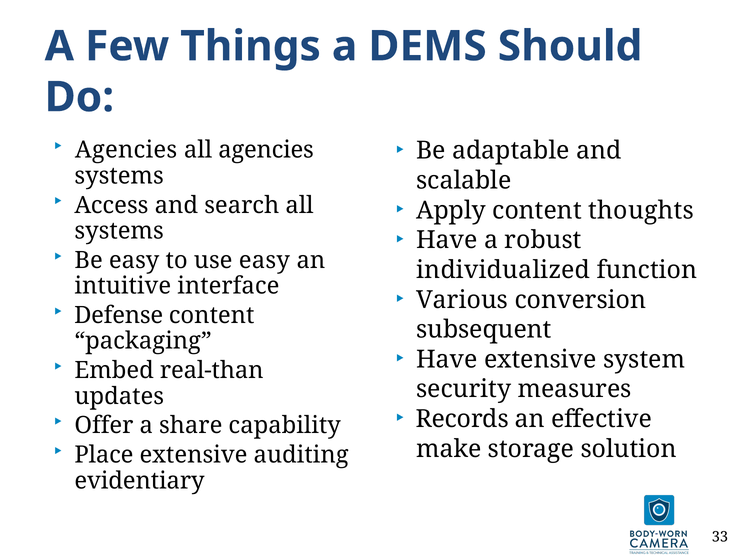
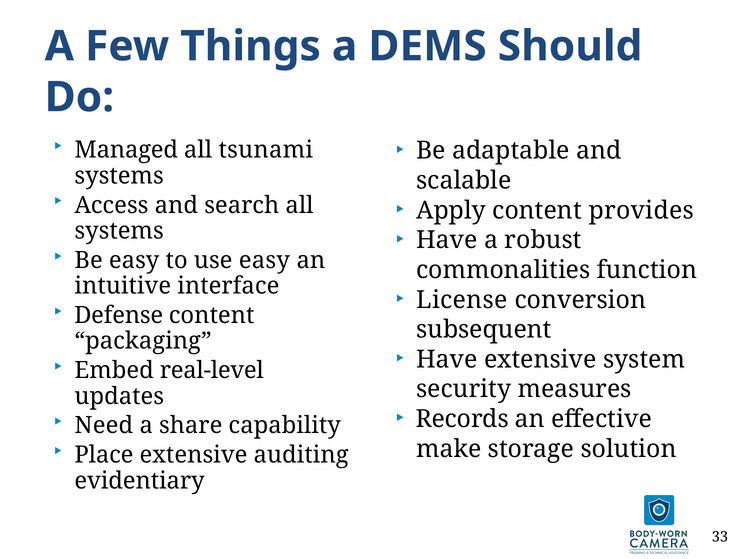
Agencies at (126, 150): Agencies -> Managed
all agencies: agencies -> tsunami
thoughts: thoughts -> provides
individualized: individualized -> commonalities
Various: Various -> License
real-than: real-than -> real-level
Offer: Offer -> Need
